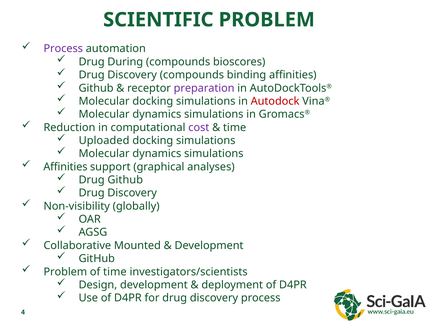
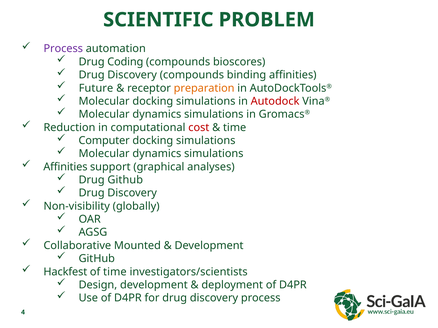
During: During -> Coding
Github at (96, 88): Github -> Future
preparation colour: purple -> orange
cost colour: purple -> red
Uploaded: Uploaded -> Computer
Problem at (65, 272): Problem -> Hackfest
